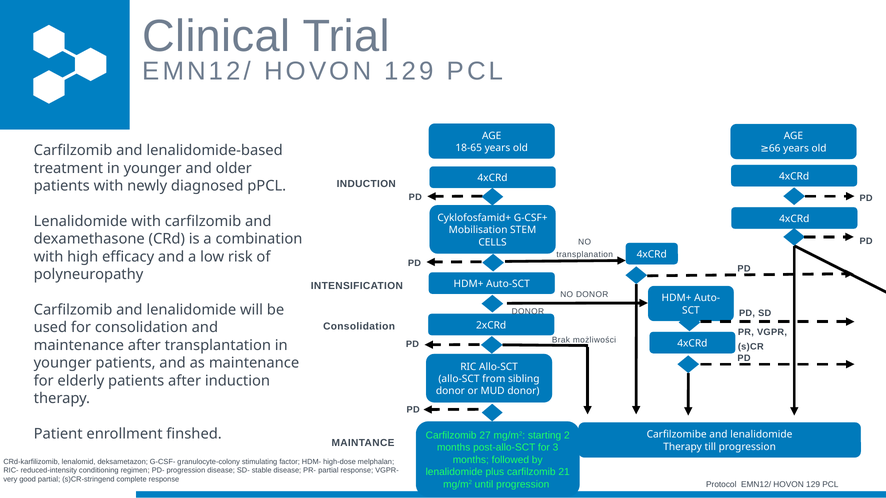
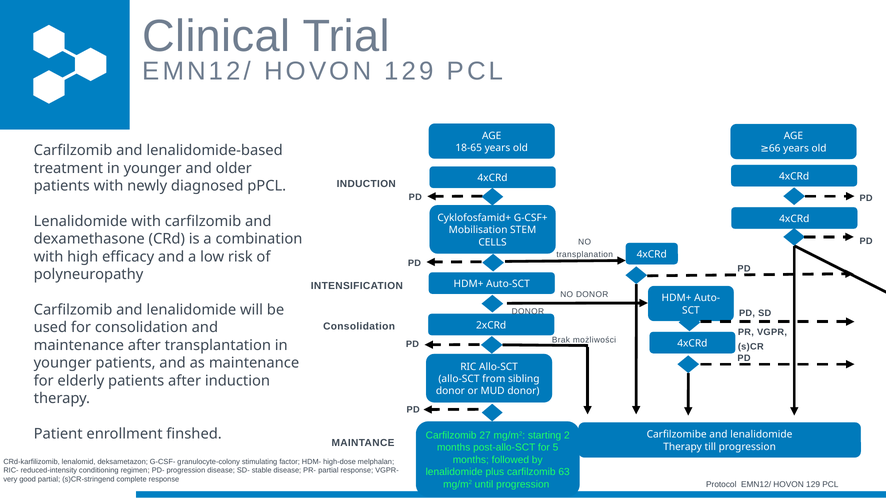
3: 3 -> 5
21: 21 -> 63
